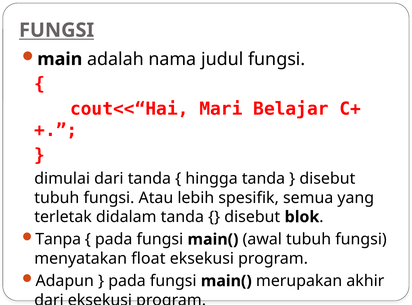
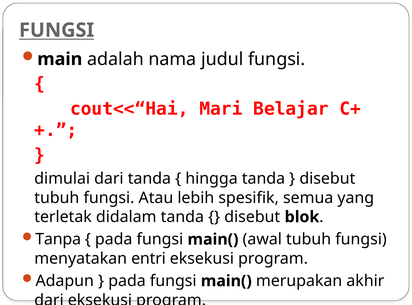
float: float -> entri
